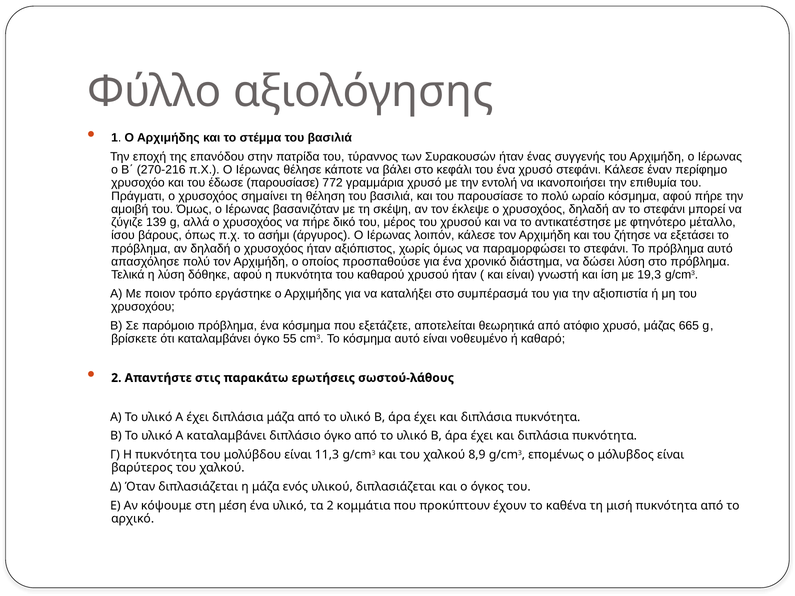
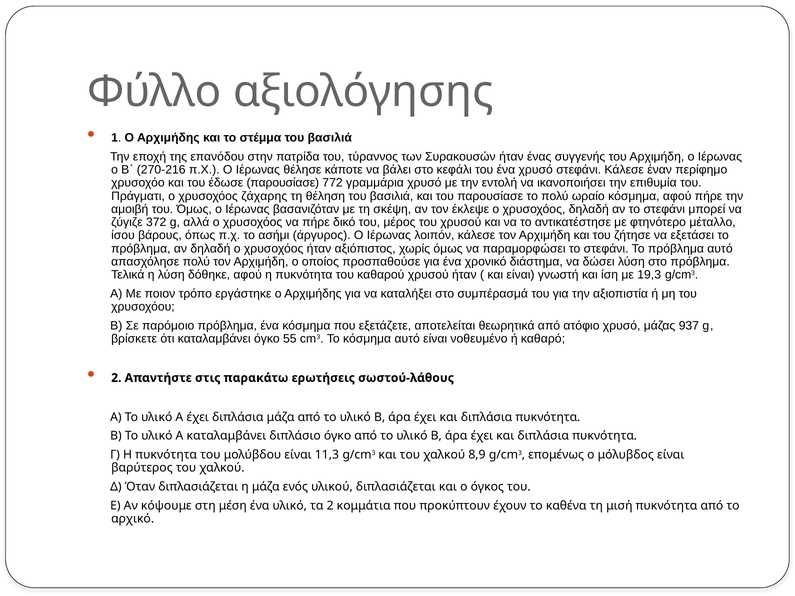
σημαίνει: σημαίνει -> ζάχαρης
139: 139 -> 372
665: 665 -> 937
